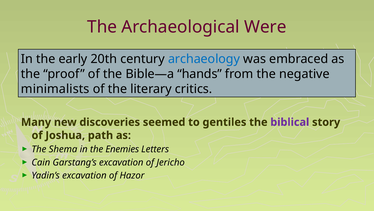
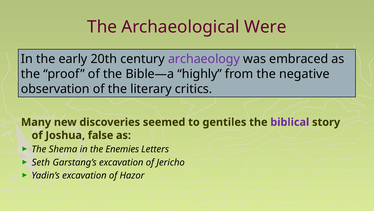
archaeology colour: blue -> purple
hands: hands -> highly
minimalists: minimalists -> observation
path: path -> false
Cain: Cain -> Seth
